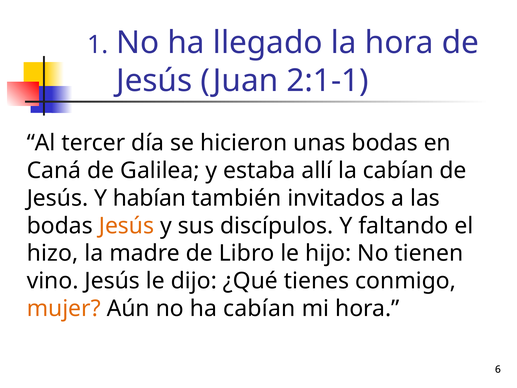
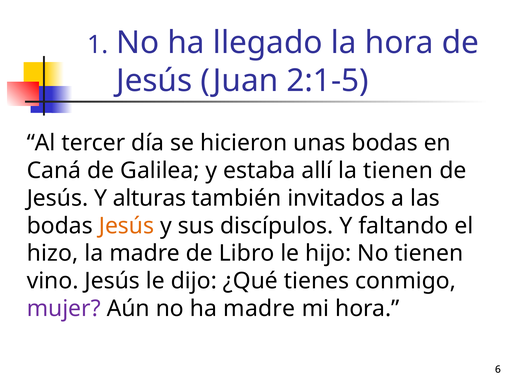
2:1-1: 2:1-1 -> 2:1-5
la cabían: cabían -> tienen
habían: habían -> alturas
mujer colour: orange -> purple
ha cabían: cabían -> madre
